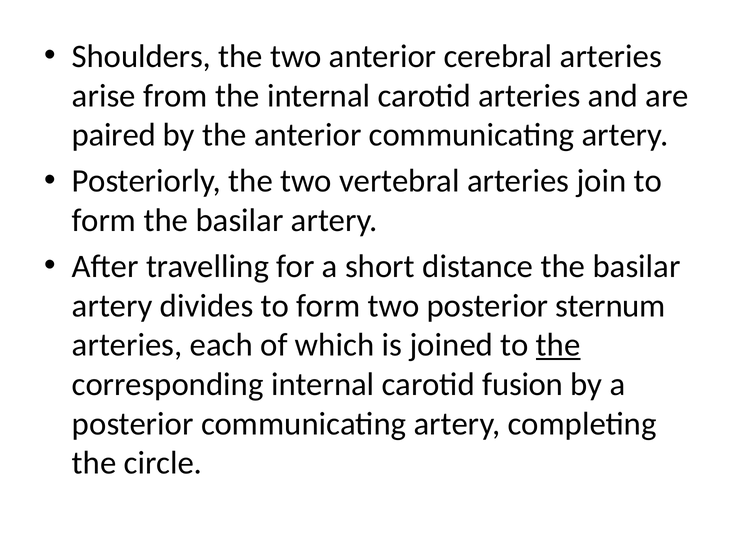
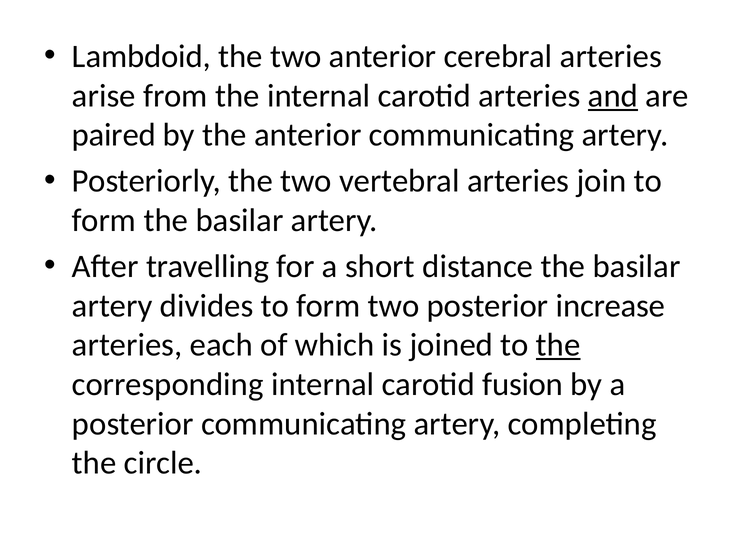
Shoulders: Shoulders -> Lambdoid
and underline: none -> present
sternum: sternum -> increase
